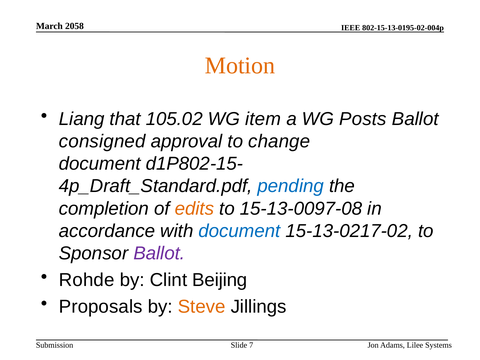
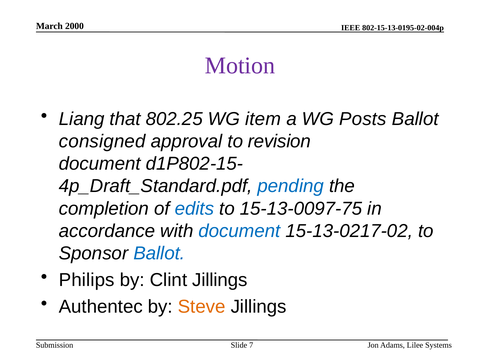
2058: 2058 -> 2000
Motion colour: orange -> purple
105.02: 105.02 -> 802.25
change: change -> revision
edits colour: orange -> blue
15-13-0097-08: 15-13-0097-08 -> 15-13-0097-75
Ballot at (159, 253) colour: purple -> blue
Rohde: Rohde -> Philips
Clint Beijing: Beijing -> Jillings
Proposals: Proposals -> Authentec
